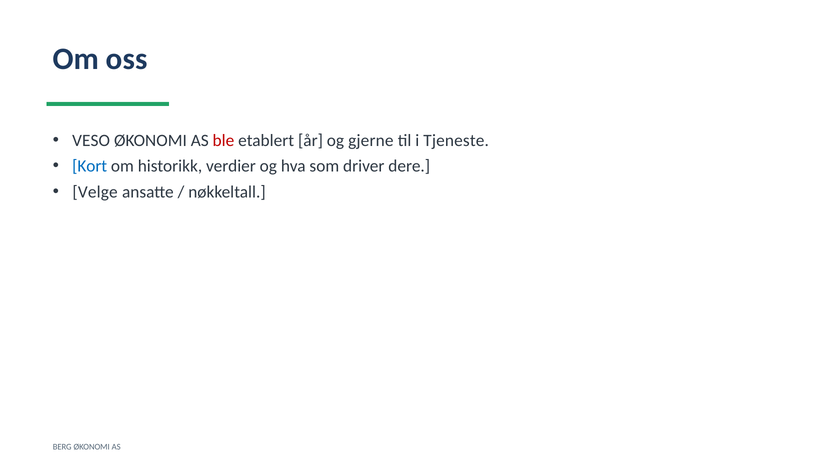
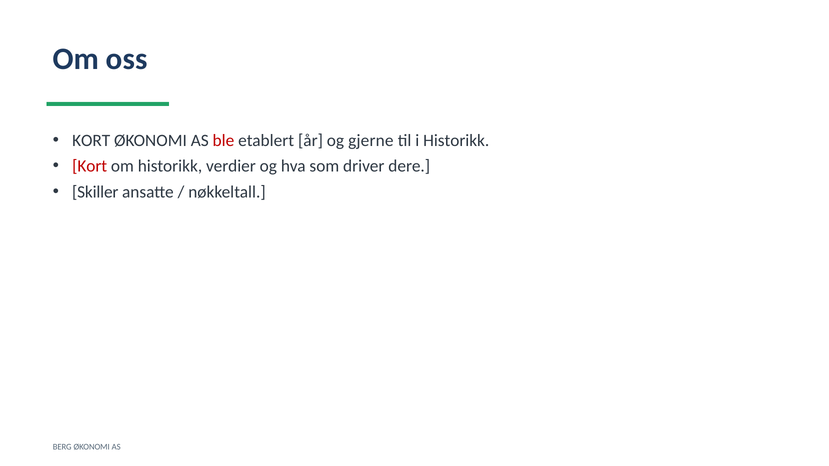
VESO at (91, 140): VESO -> KORT
i Tjeneste: Tjeneste -> Historikk
Kort at (90, 166) colour: blue -> red
Velge: Velge -> Skiller
